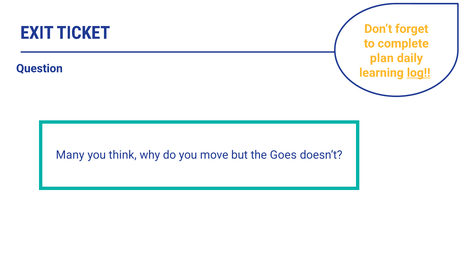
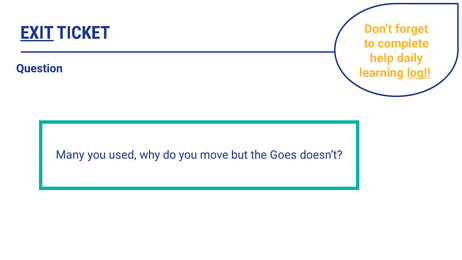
EXIT underline: none -> present
plan: plan -> help
think: think -> used
